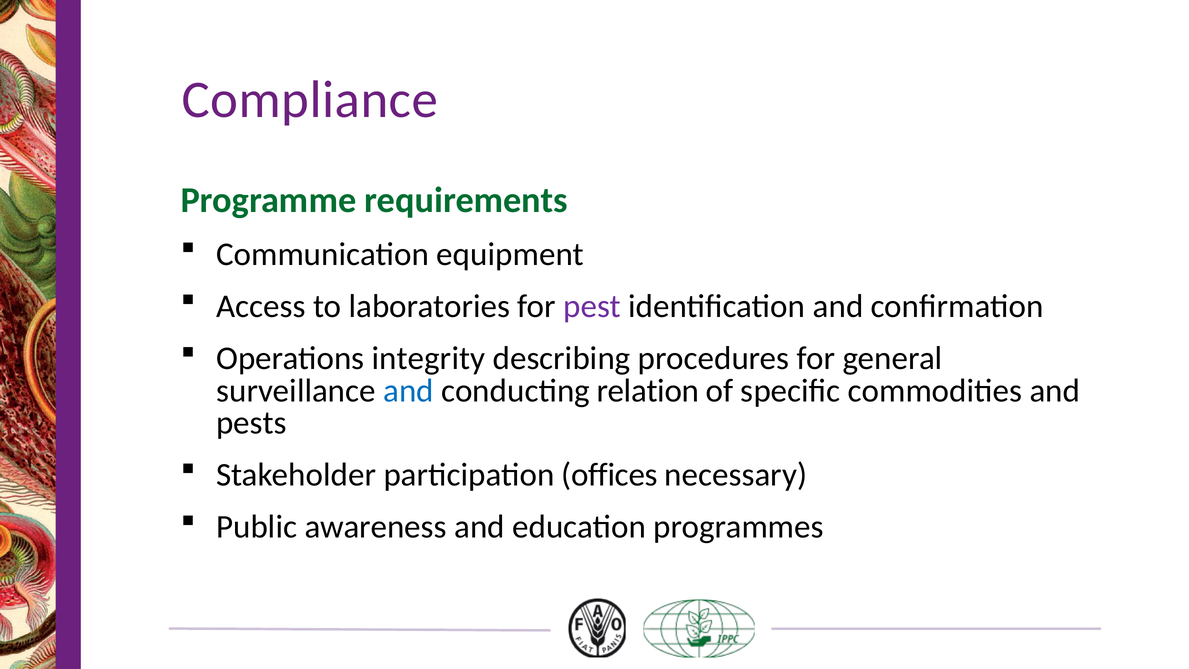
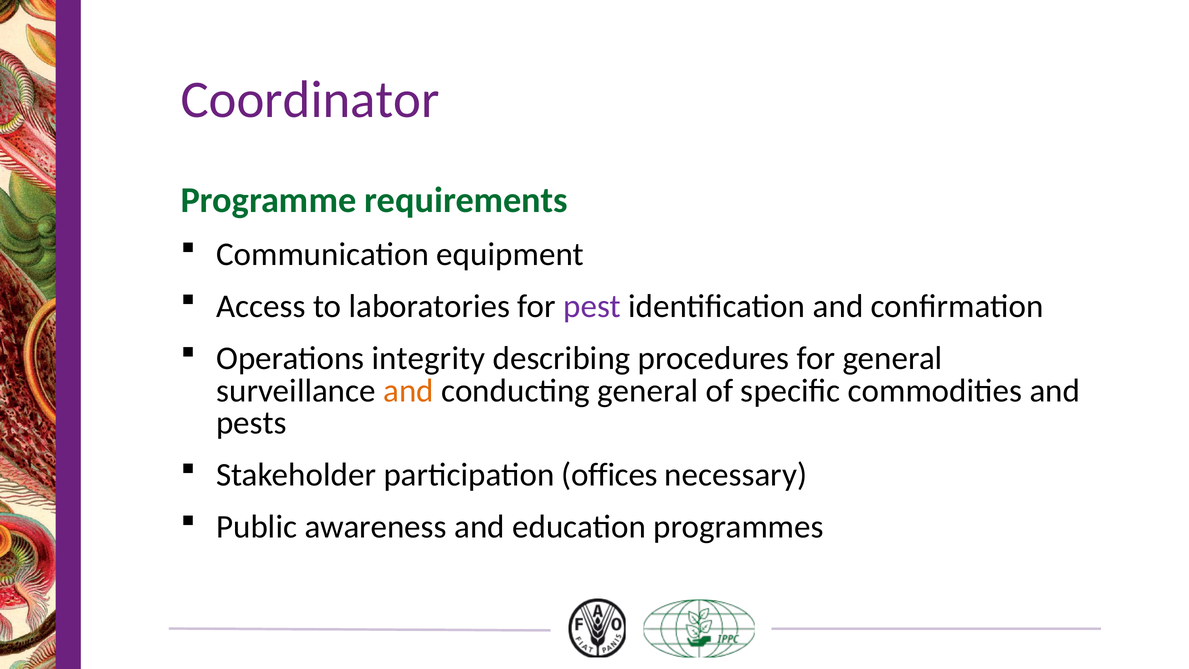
Compliance: Compliance -> Coordinator
and at (408, 390) colour: blue -> orange
conducting relation: relation -> general
